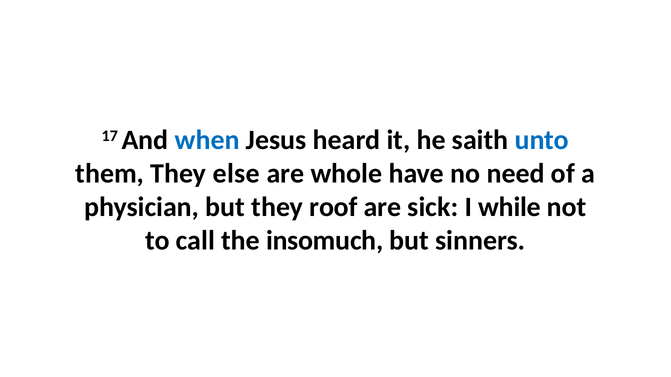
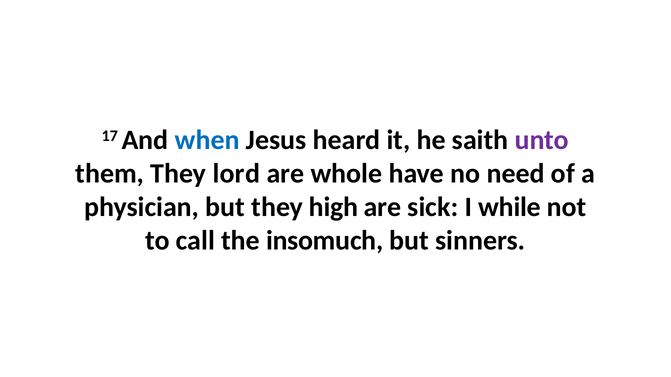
unto colour: blue -> purple
else: else -> lord
roof: roof -> high
